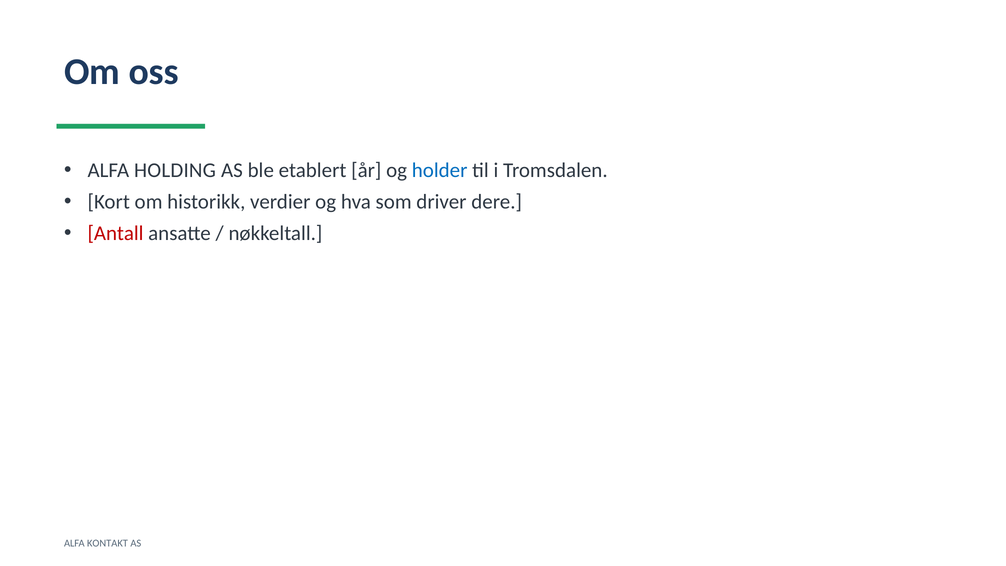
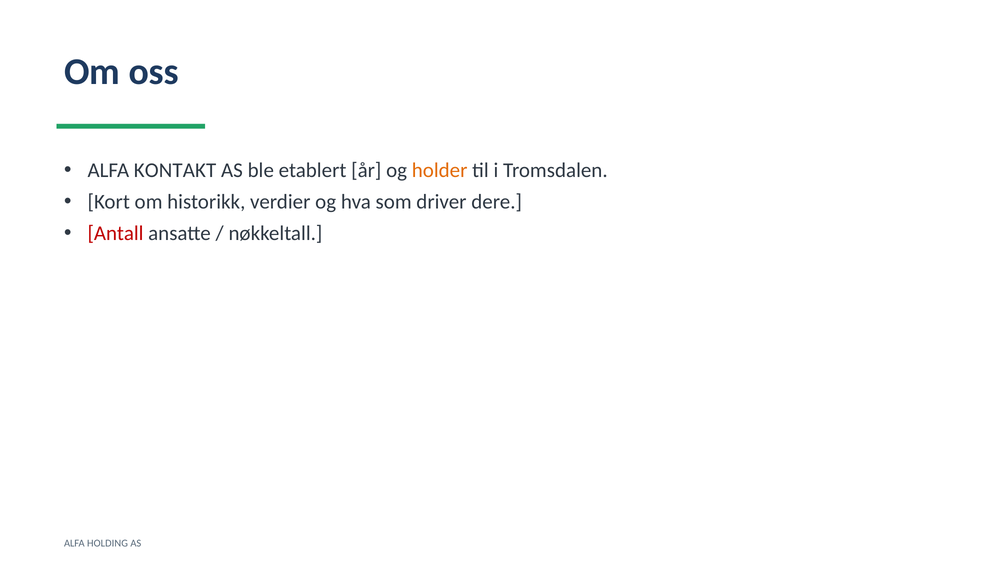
HOLDING: HOLDING -> KONTAKT
holder colour: blue -> orange
KONTAKT: KONTAKT -> HOLDING
